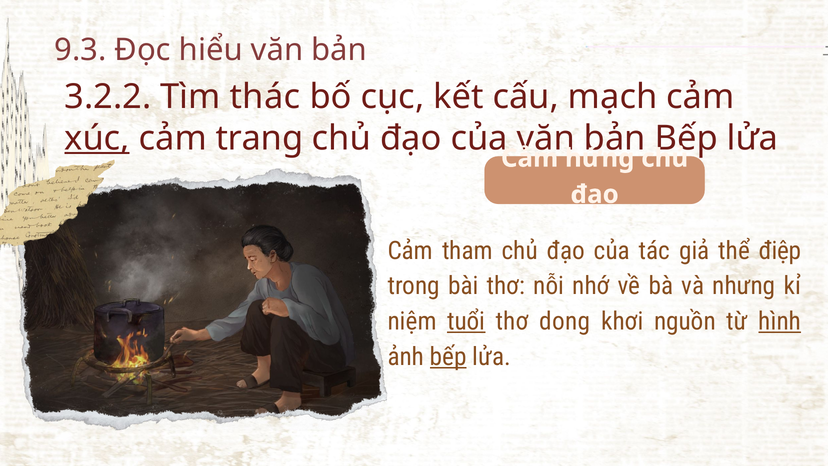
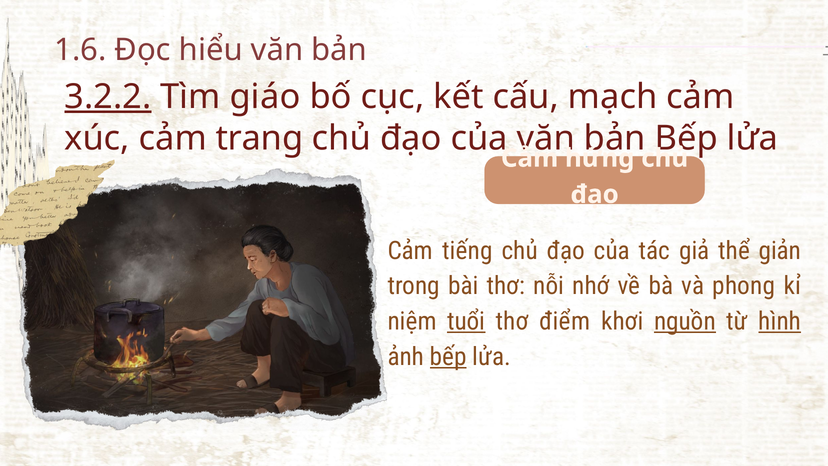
9.3: 9.3 -> 1.6
3.2.2 underline: none -> present
thác: thác -> giáo
xúc underline: present -> none
tham: tham -> tiếng
điệp: điệp -> giản
nhưng: nhưng -> phong
dong: dong -> điểm
nguồn underline: none -> present
